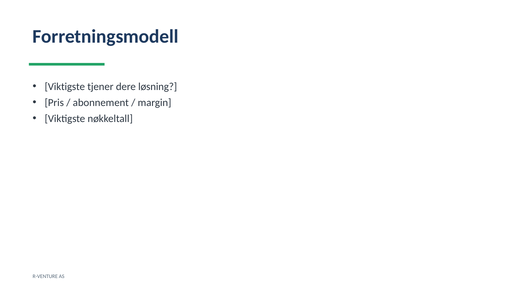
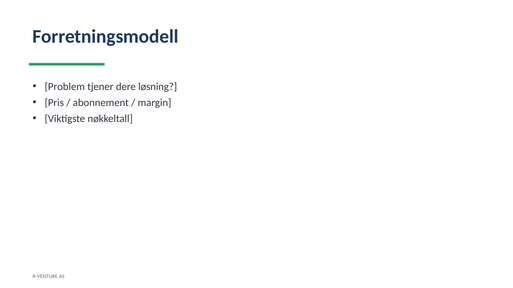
Viktigste at (65, 87): Viktigste -> Problem
